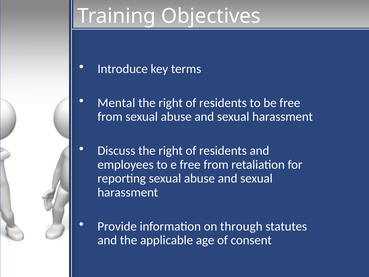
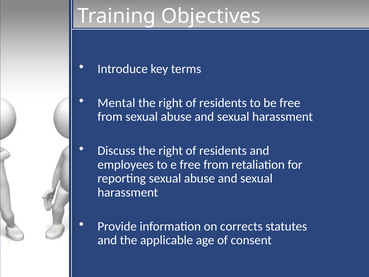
through: through -> corrects
